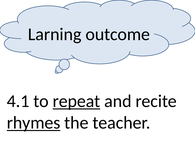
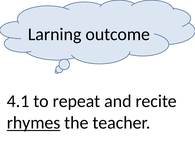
repeat underline: present -> none
